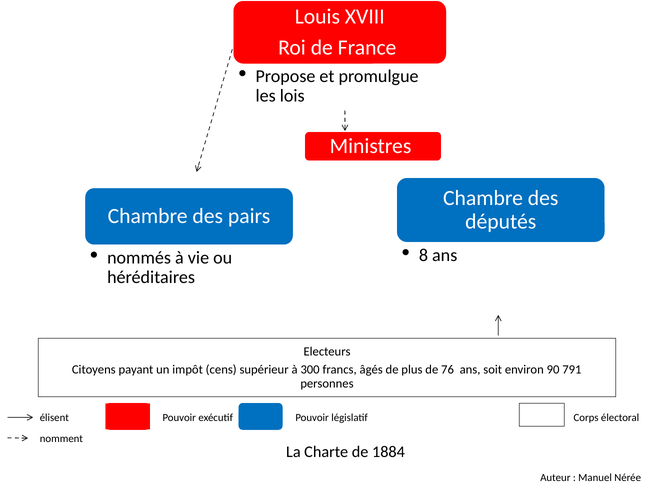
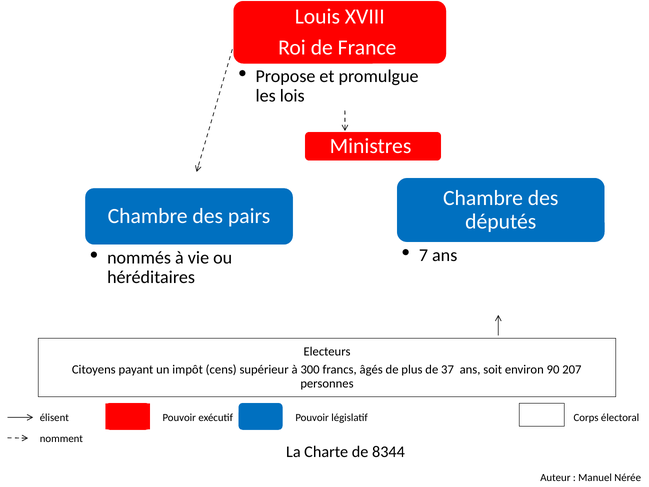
8: 8 -> 7
76: 76 -> 37
791: 791 -> 207
1884: 1884 -> 8344
